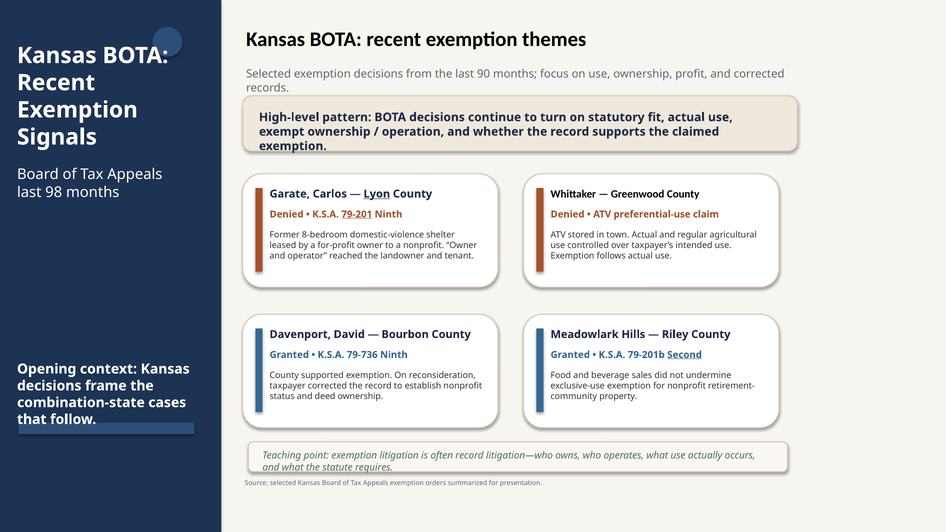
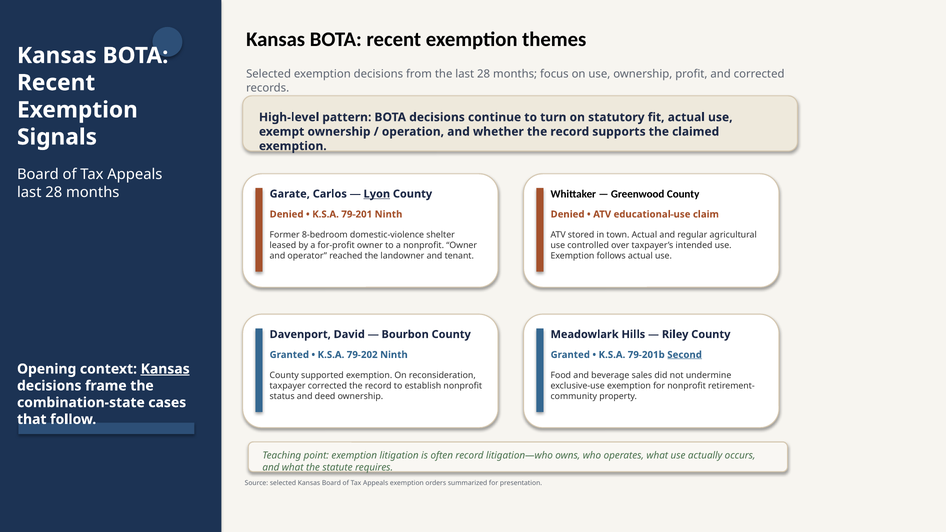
the last 90: 90 -> 28
98 at (54, 192): 98 -> 28
79-201 underline: present -> none
preferential-use: preferential-use -> educational-use
79-736: 79-736 -> 79-202
Kansas at (165, 369) underline: none -> present
